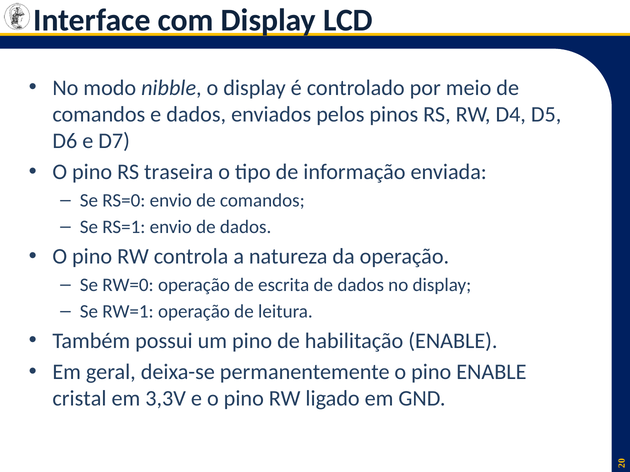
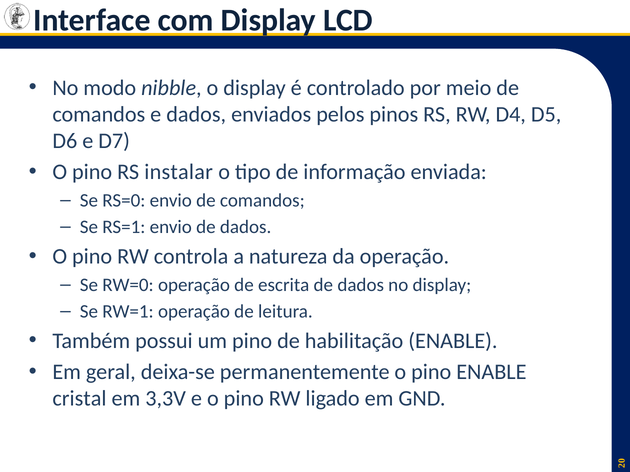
traseira: traseira -> instalar
